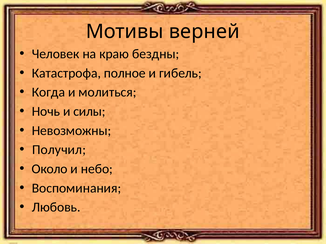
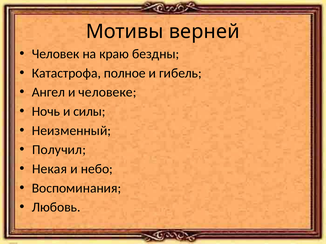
Когда: Когда -> Ангел
молиться: молиться -> человеке
Невозможны: Невозможны -> Неизменный
Около: Около -> Некая
